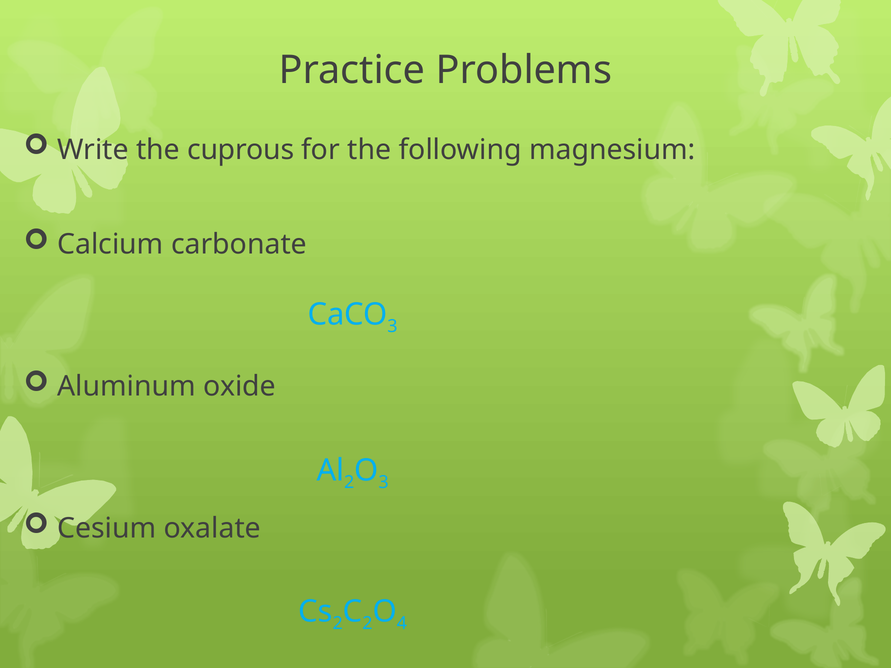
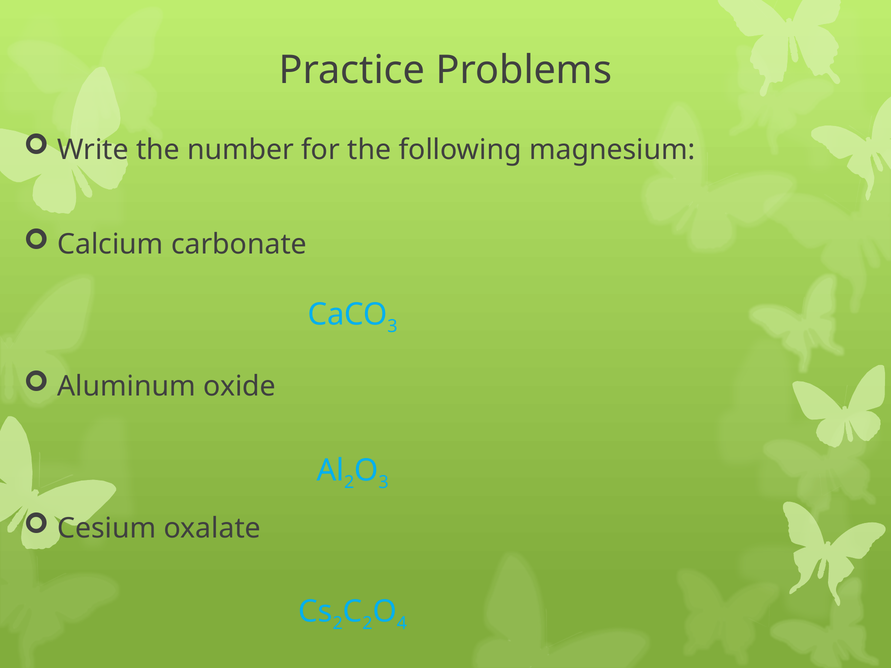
cuprous: cuprous -> number
